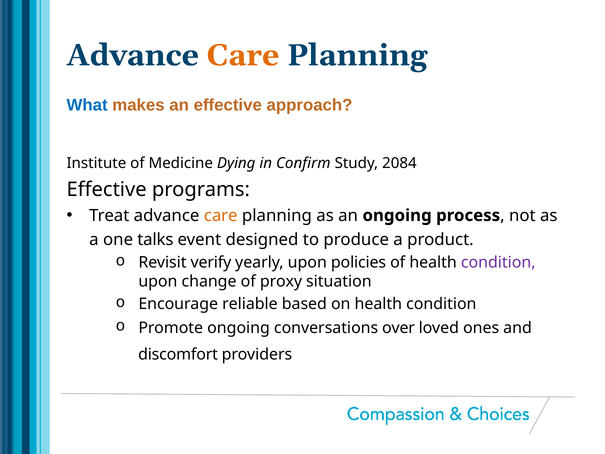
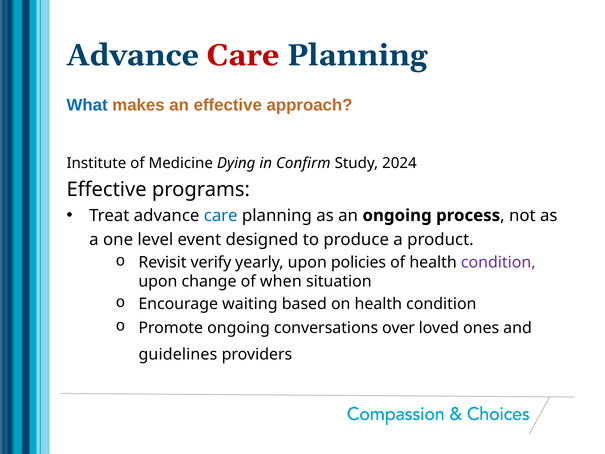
Care at (243, 55) colour: orange -> red
2084: 2084 -> 2024
care at (221, 215) colour: orange -> blue
talks: talks -> level
proxy: proxy -> when
reliable: reliable -> waiting
discomfort: discomfort -> guidelines
